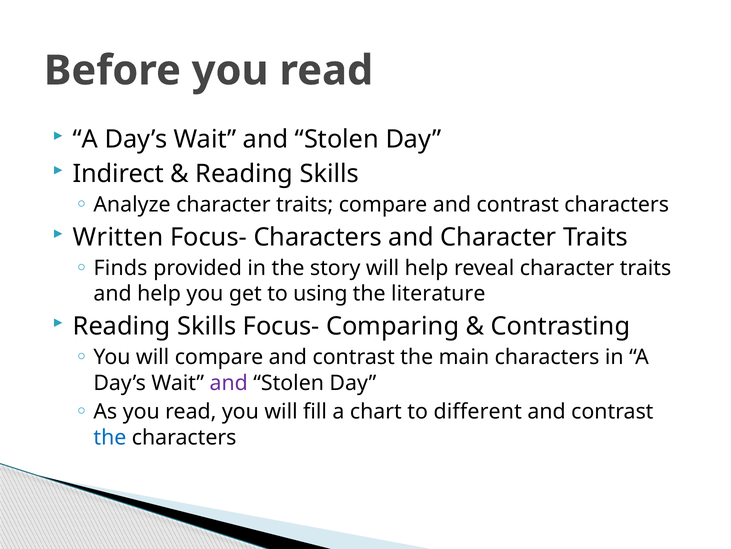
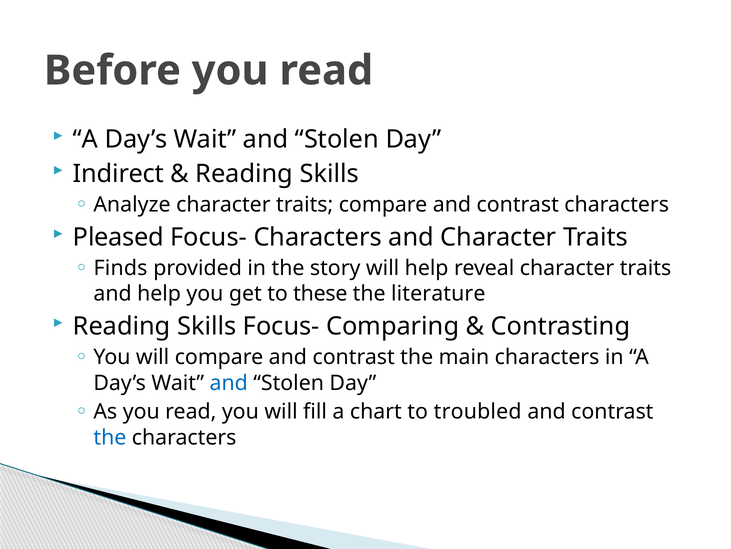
Written: Written -> Pleased
using: using -> these
and at (229, 382) colour: purple -> blue
different: different -> troubled
